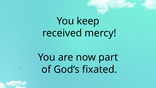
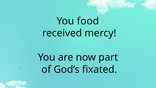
keep: keep -> food
